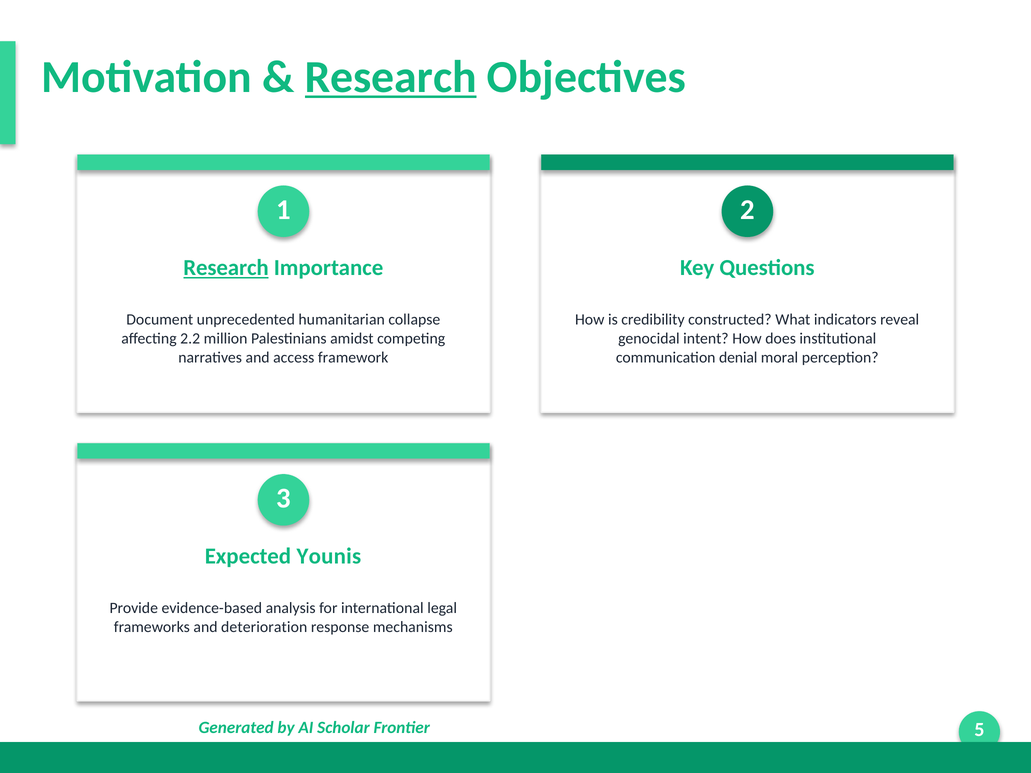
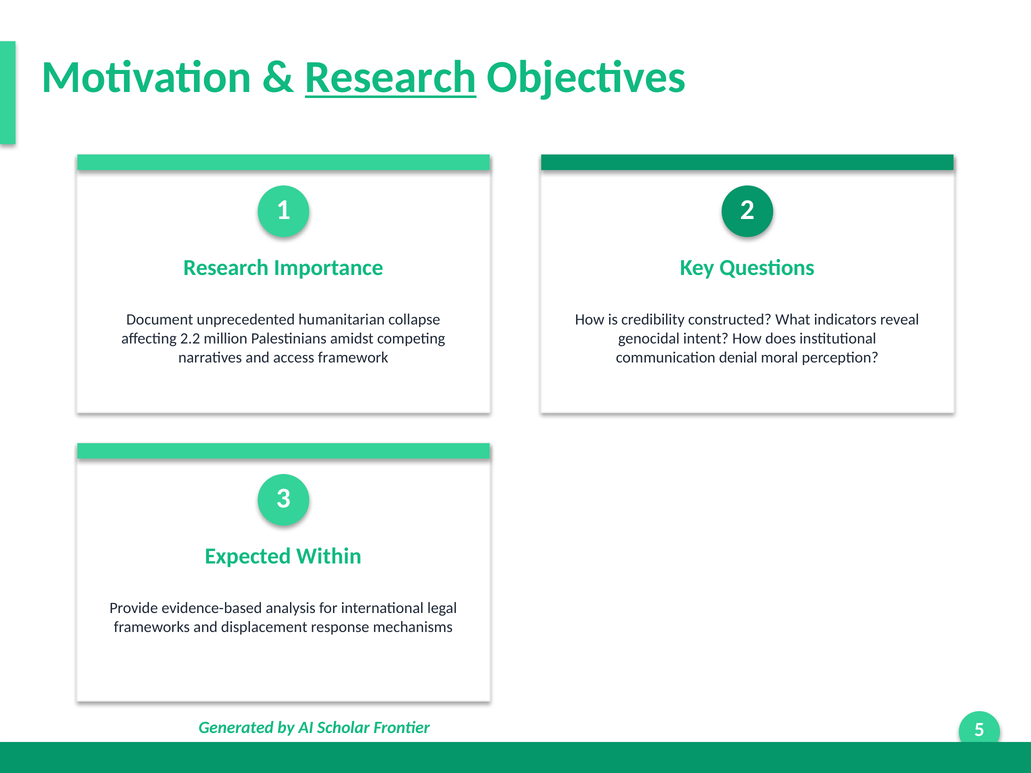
Research at (226, 268) underline: present -> none
Younis: Younis -> Within
deterioration: deterioration -> displacement
